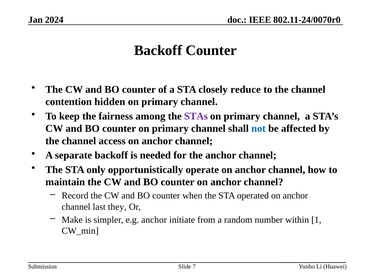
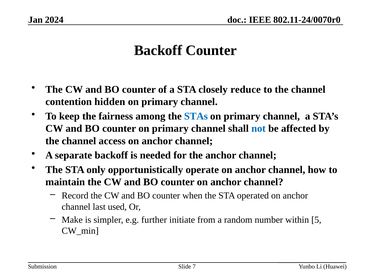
STAs colour: purple -> blue
they: they -> used
e.g anchor: anchor -> further
1: 1 -> 5
